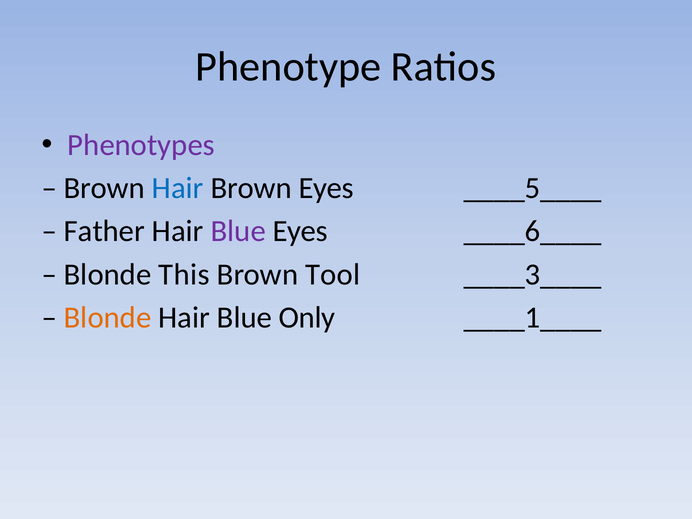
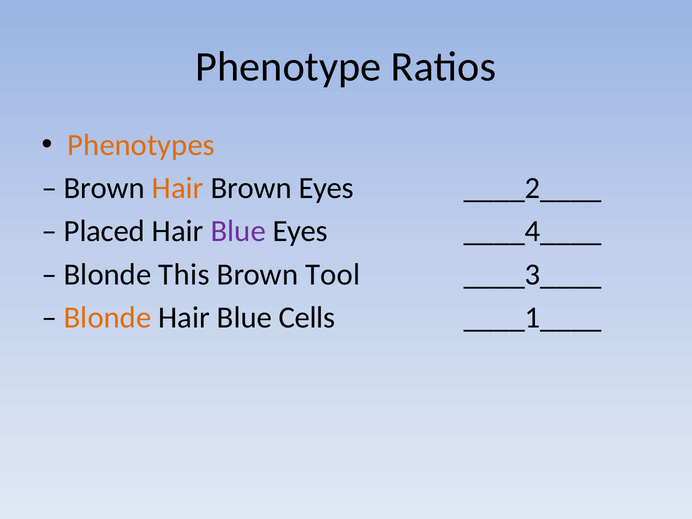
Phenotypes colour: purple -> orange
Hair at (178, 188) colour: blue -> orange
____5____: ____5____ -> ____2____
Father: Father -> Placed
____6____: ____6____ -> ____4____
Only: Only -> Cells
